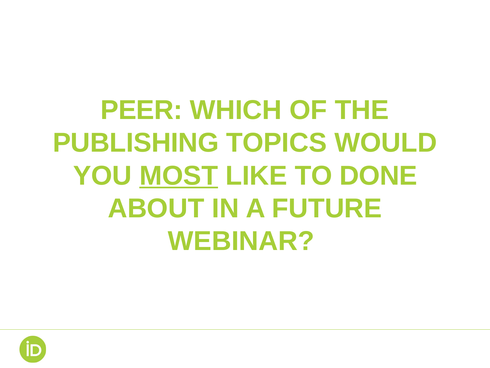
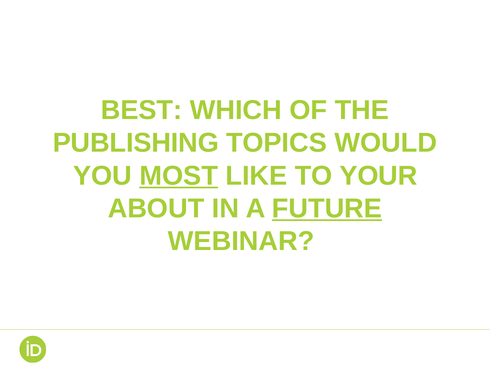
PEER: PEER -> BEST
DONE: DONE -> YOUR
FUTURE underline: none -> present
